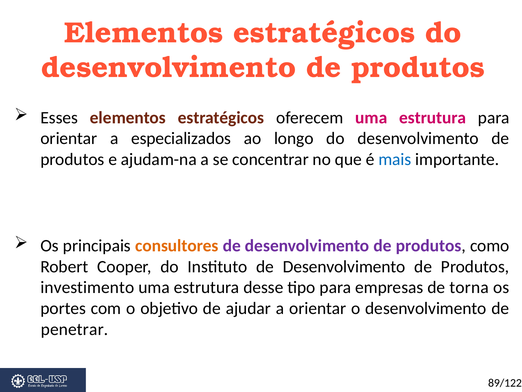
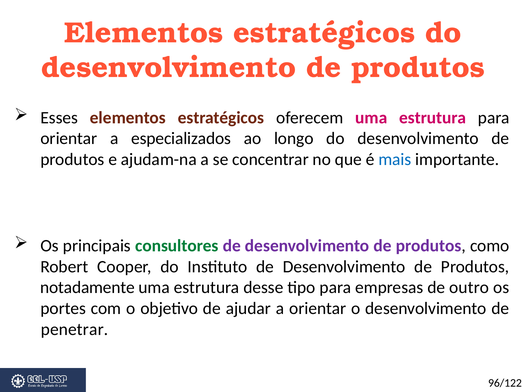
consultores colour: orange -> green
investimento: investimento -> notadamente
torna: torna -> outro
89/122: 89/122 -> 96/122
